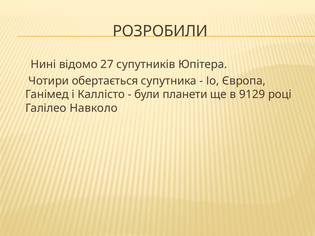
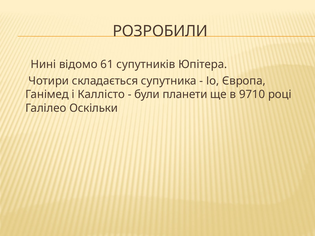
27: 27 -> 61
обертається: обертається -> складається
9129: 9129 -> 9710
Навколо: Навколо -> Оскільки
